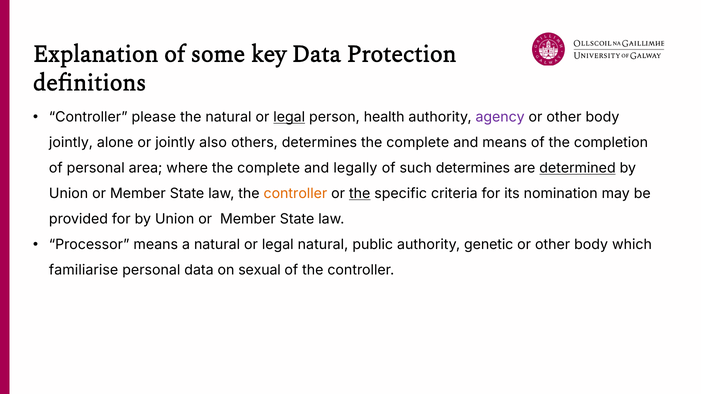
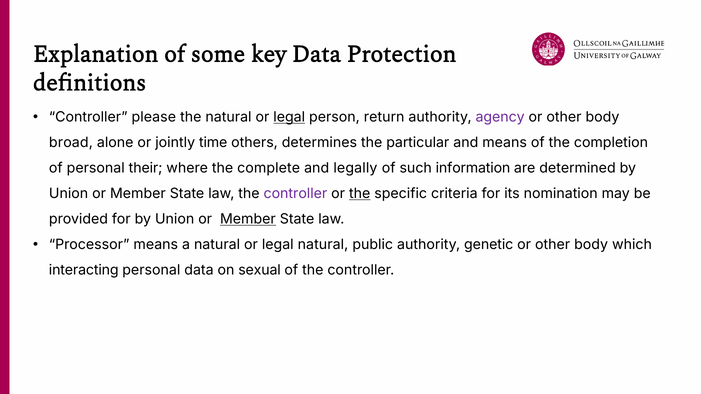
health: health -> return
jointly at (71, 143): jointly -> broad
also: also -> time
determines the complete: complete -> particular
area: area -> their
such determines: determines -> information
determined underline: present -> none
controller at (295, 194) colour: orange -> purple
Member at (248, 219) underline: none -> present
familiarise: familiarise -> interacting
